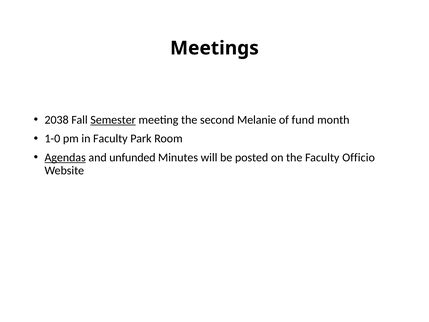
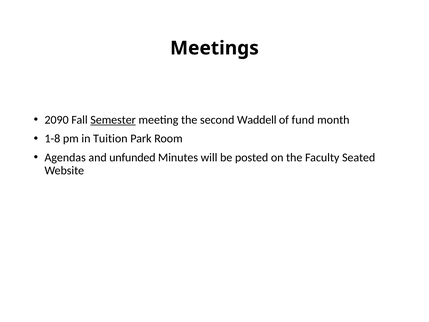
2038: 2038 -> 2090
Melanie: Melanie -> Waddell
1-0: 1-0 -> 1-8
in Faculty: Faculty -> Tuition
Agendas underline: present -> none
Officio: Officio -> Seated
